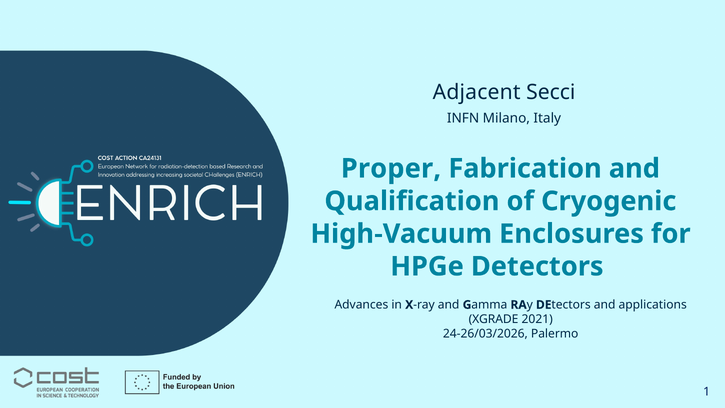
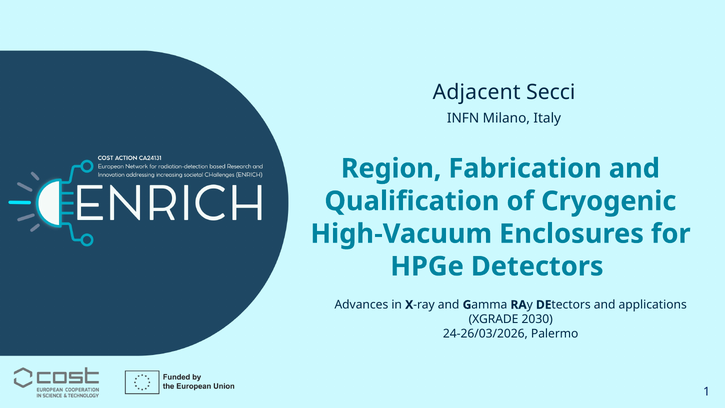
Proper: Proper -> Region
2021: 2021 -> 2030
